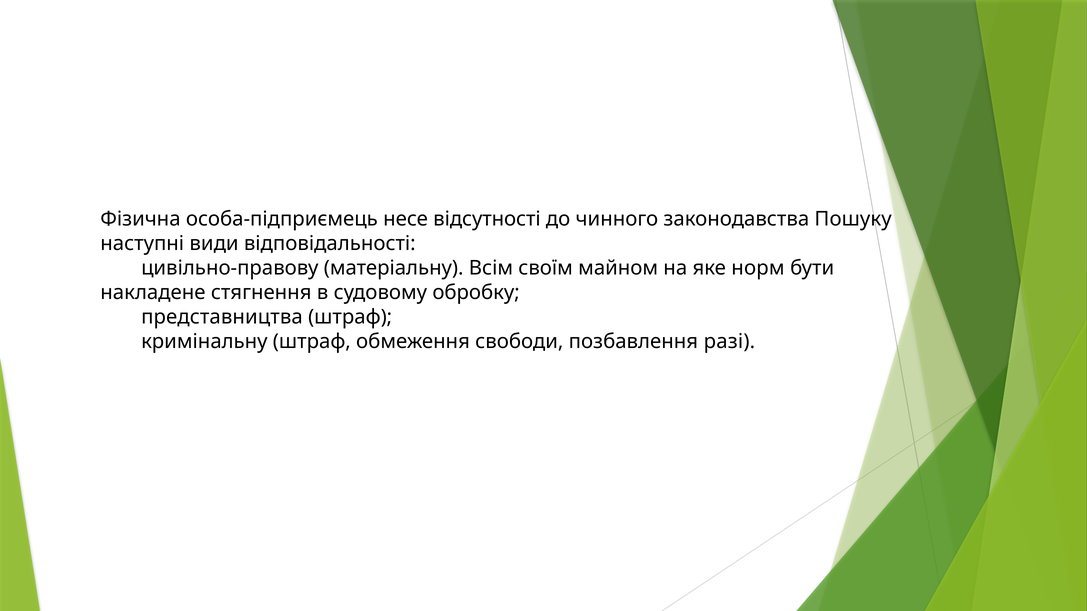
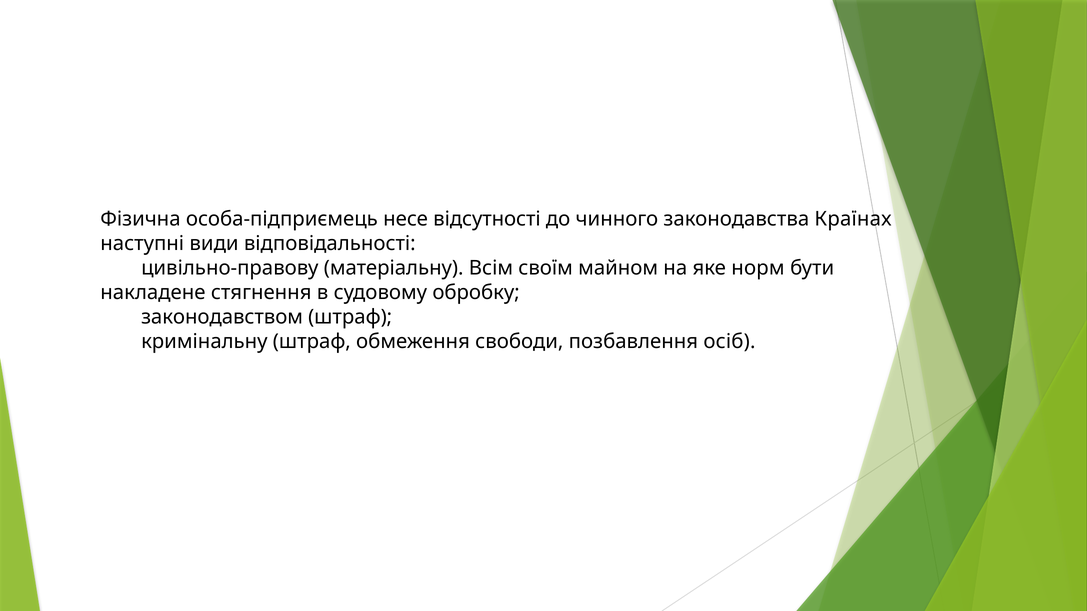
Пошуку: Пошуку -> Країнах
представництва: представництва -> законодавством
разі: разі -> осіб
